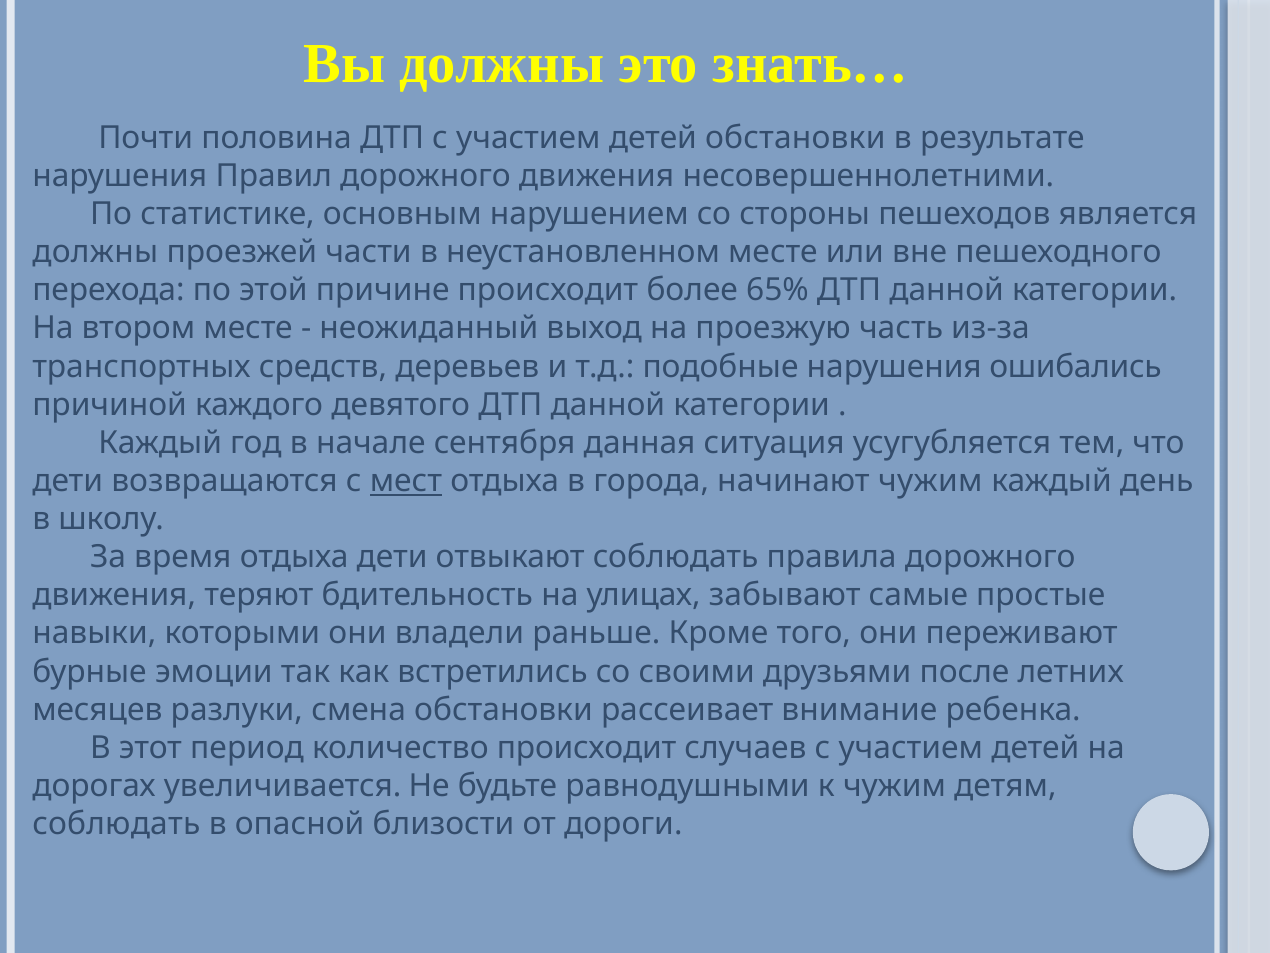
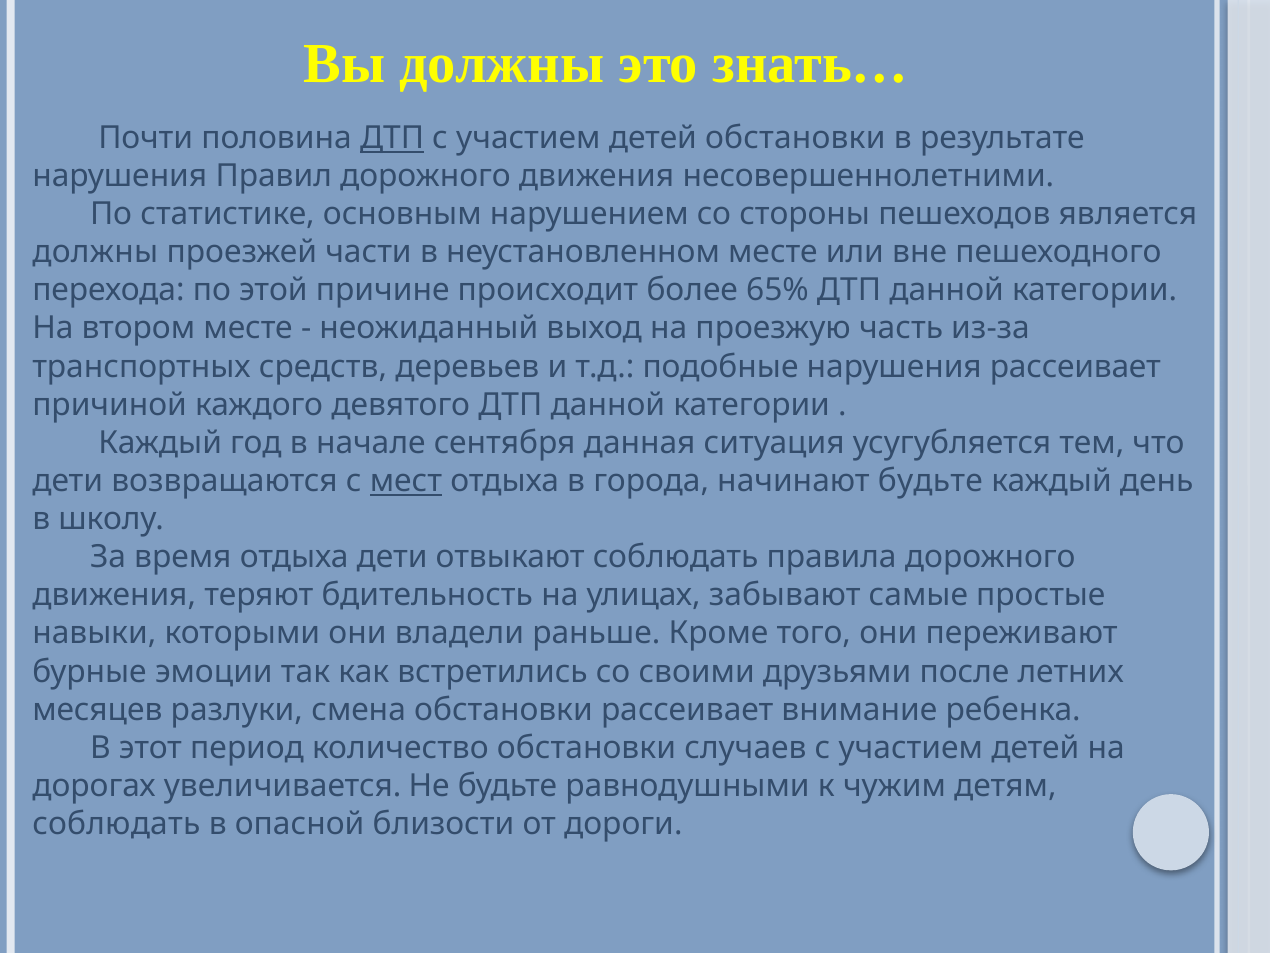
ДТП at (392, 138) underline: none -> present
нарушения ошибались: ошибались -> рассеивает
начинают чужим: чужим -> будьте
количество происходит: происходит -> обстановки
